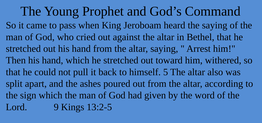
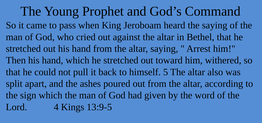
9: 9 -> 4
13:2-5: 13:2-5 -> 13:9-5
